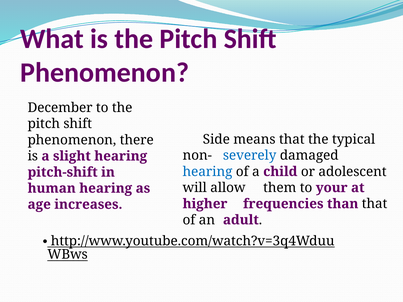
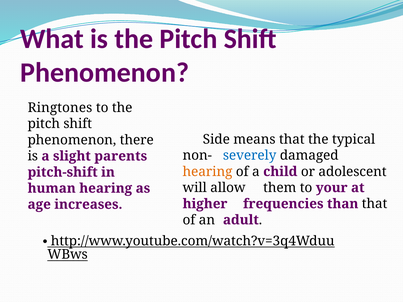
December: December -> Ringtones
slight hearing: hearing -> parents
hearing at (208, 172) colour: blue -> orange
